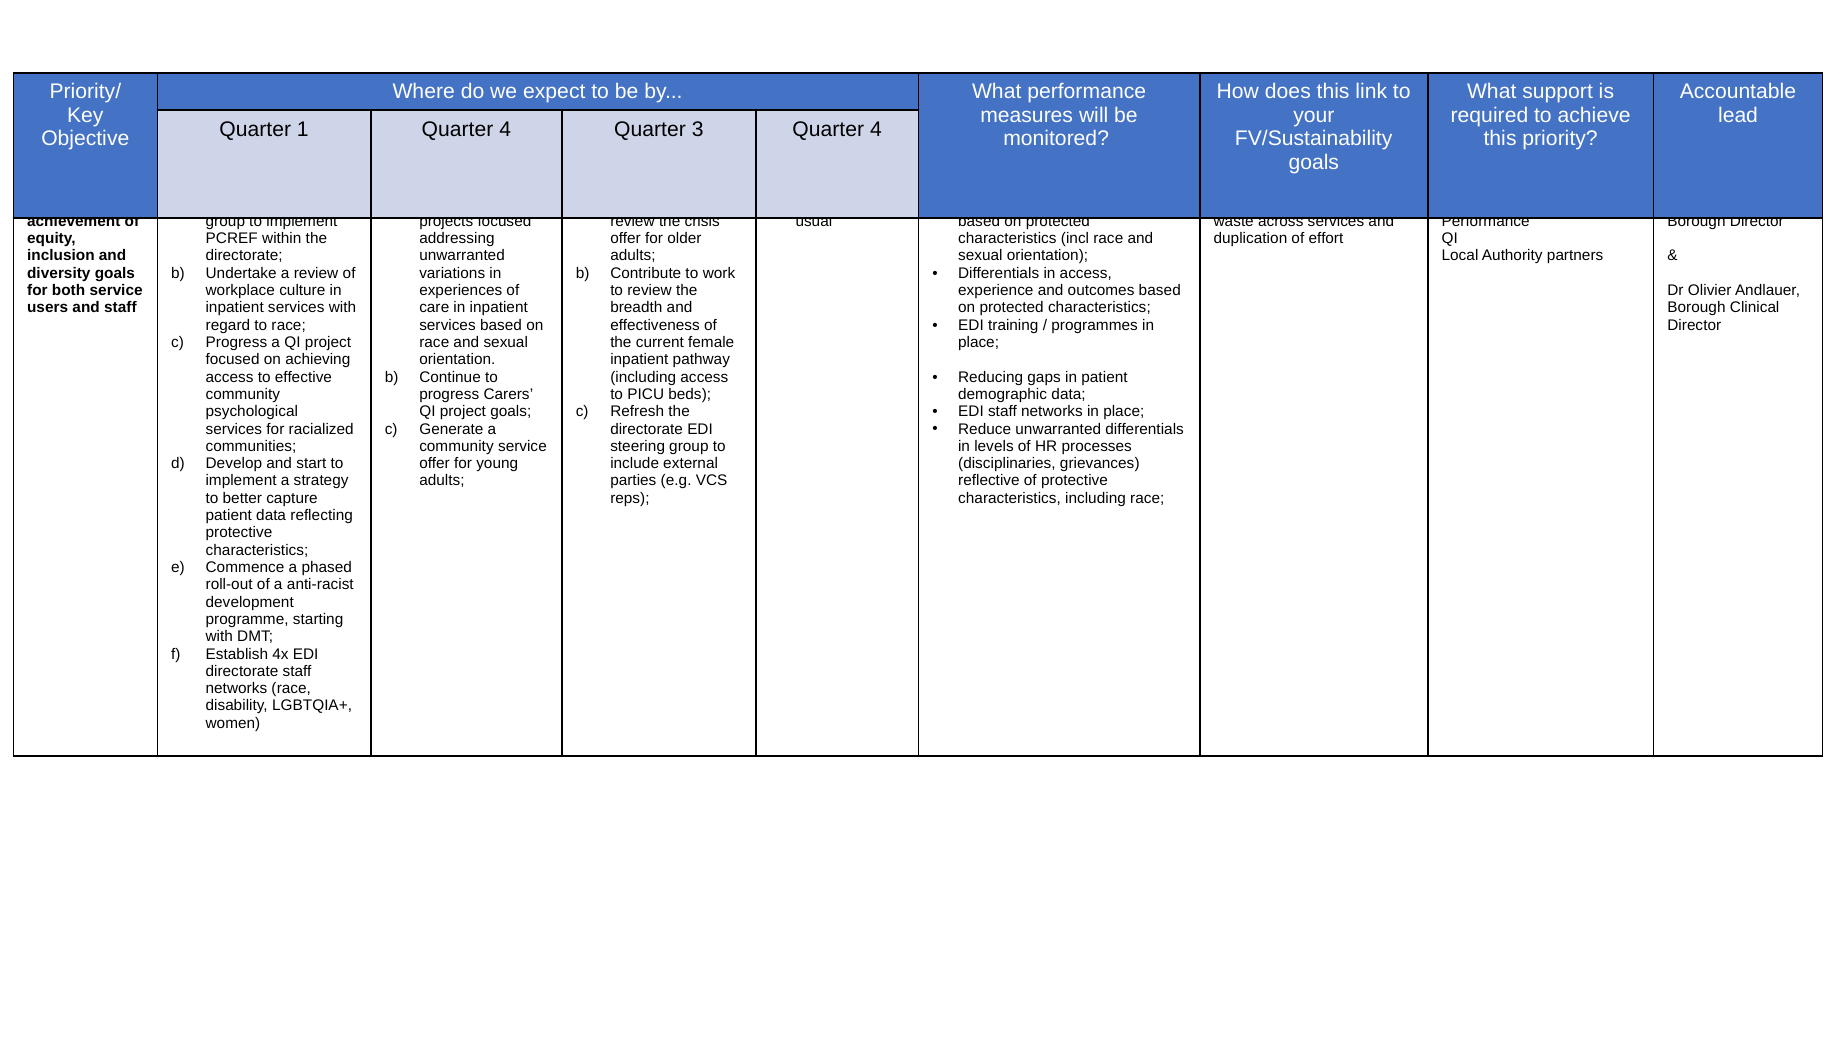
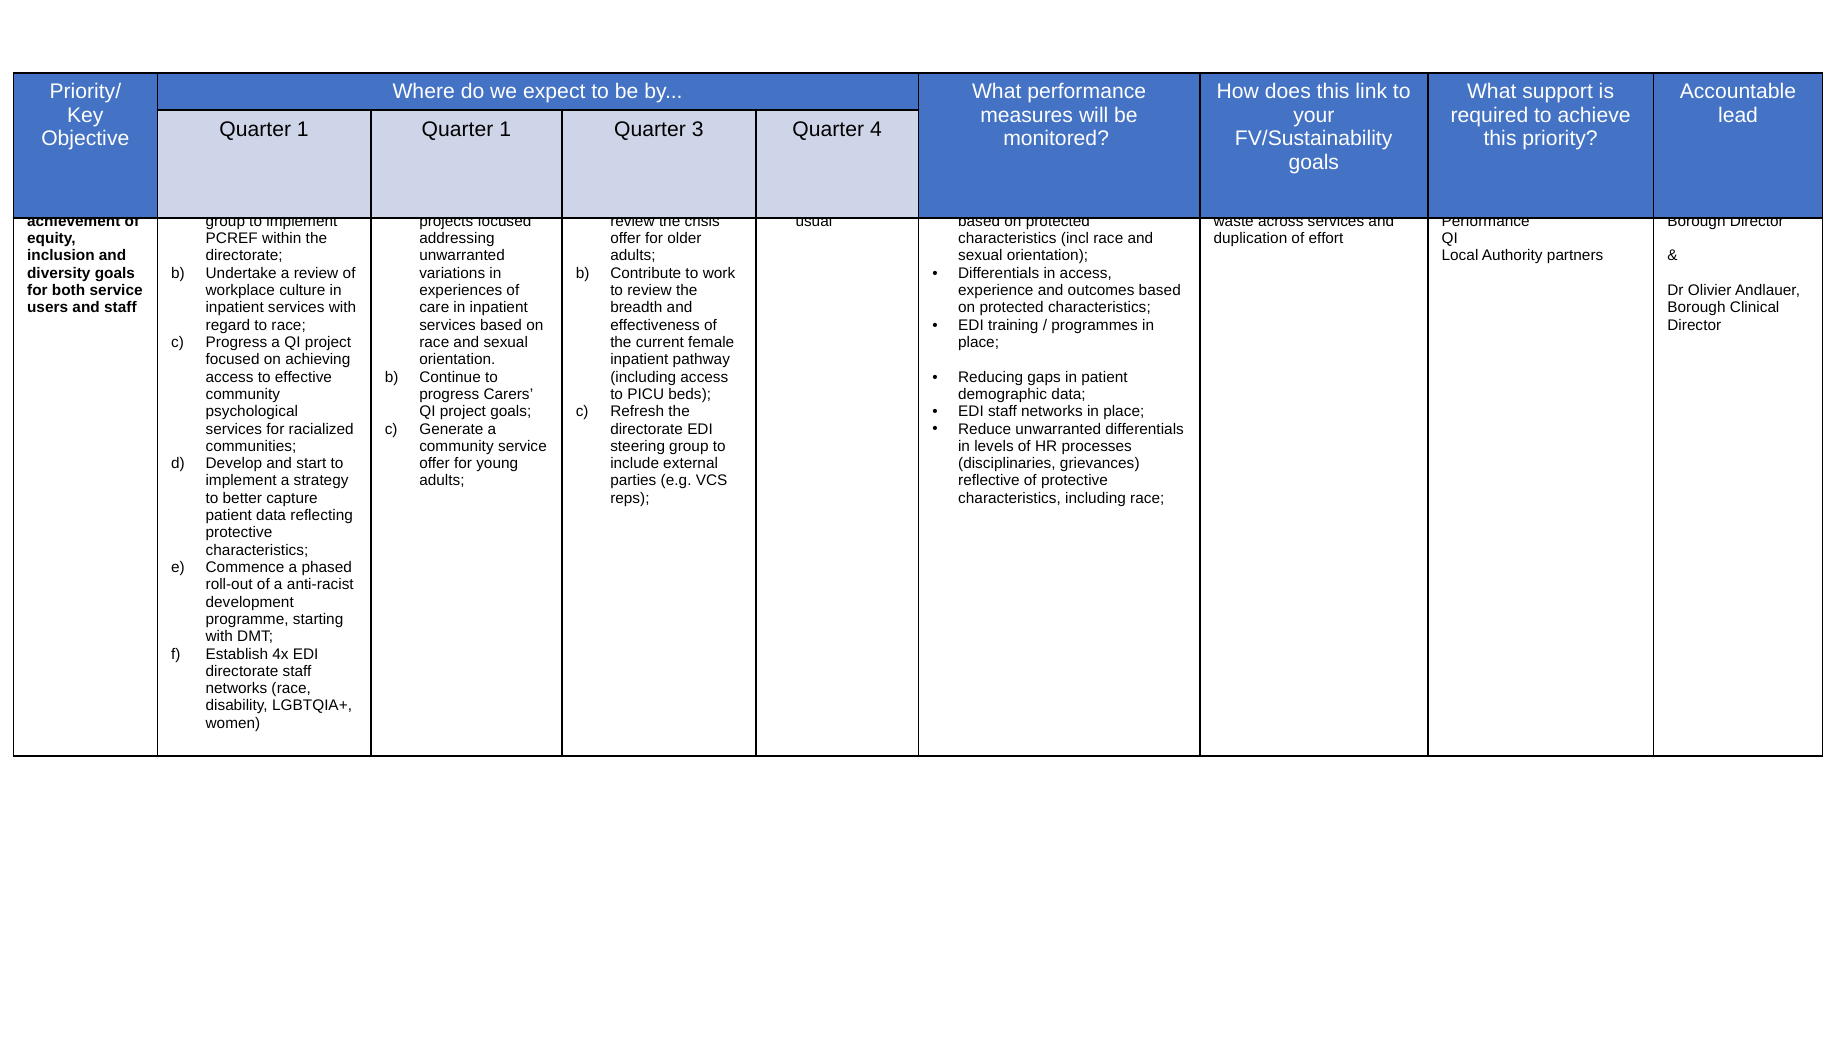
1 Quarter 4: 4 -> 1
